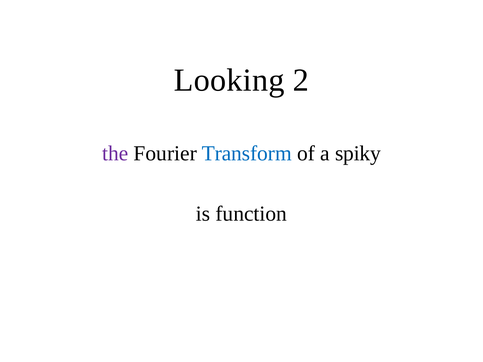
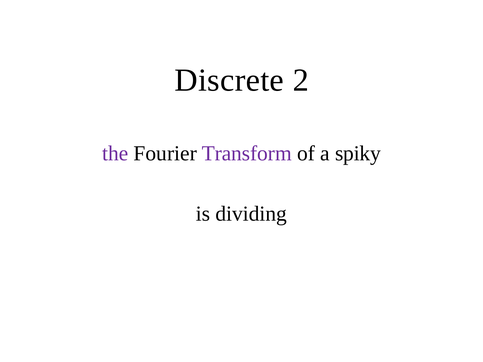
Looking: Looking -> Discrete
Transform colour: blue -> purple
function: function -> dividing
